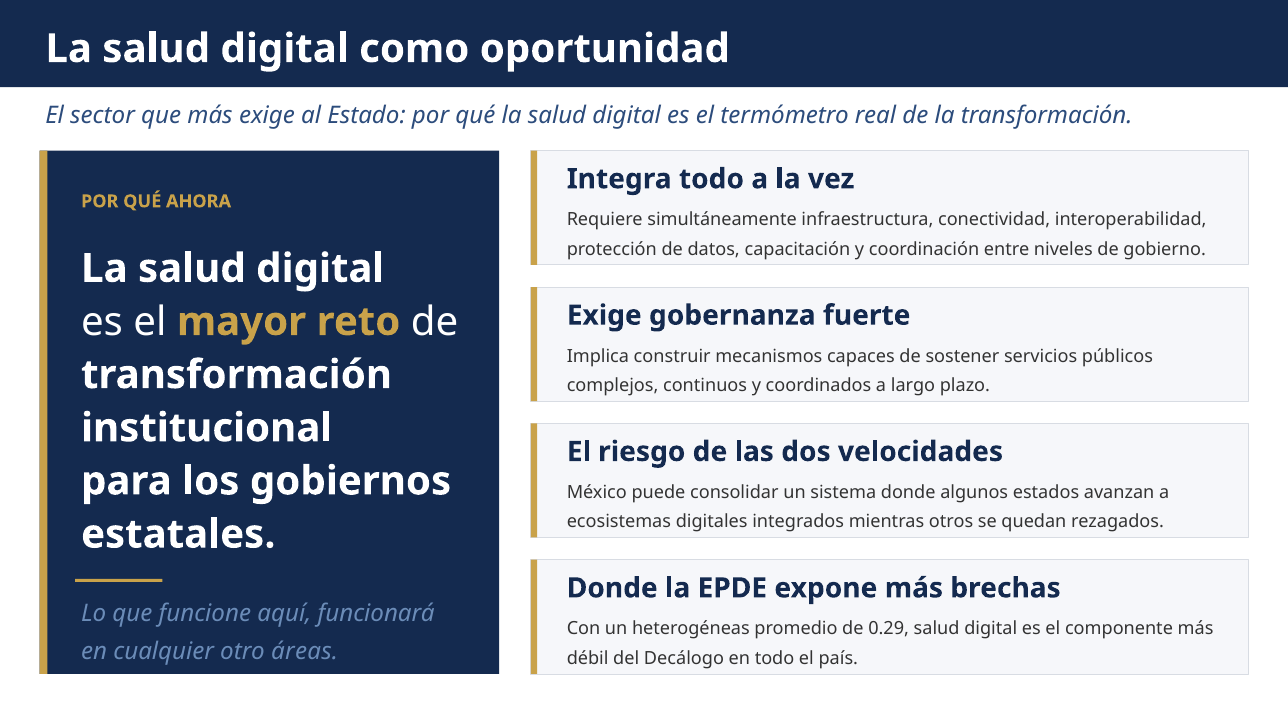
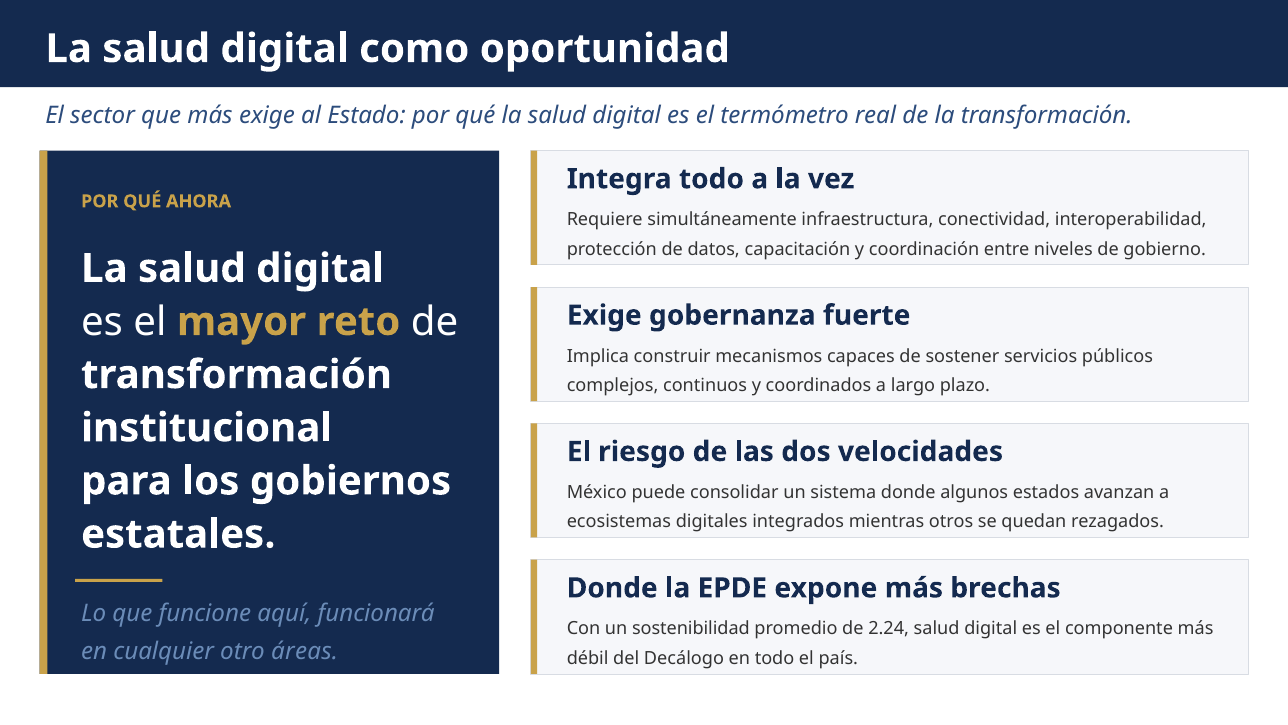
heterogéneas: heterogéneas -> sostenibilidad
0.29: 0.29 -> 2.24
